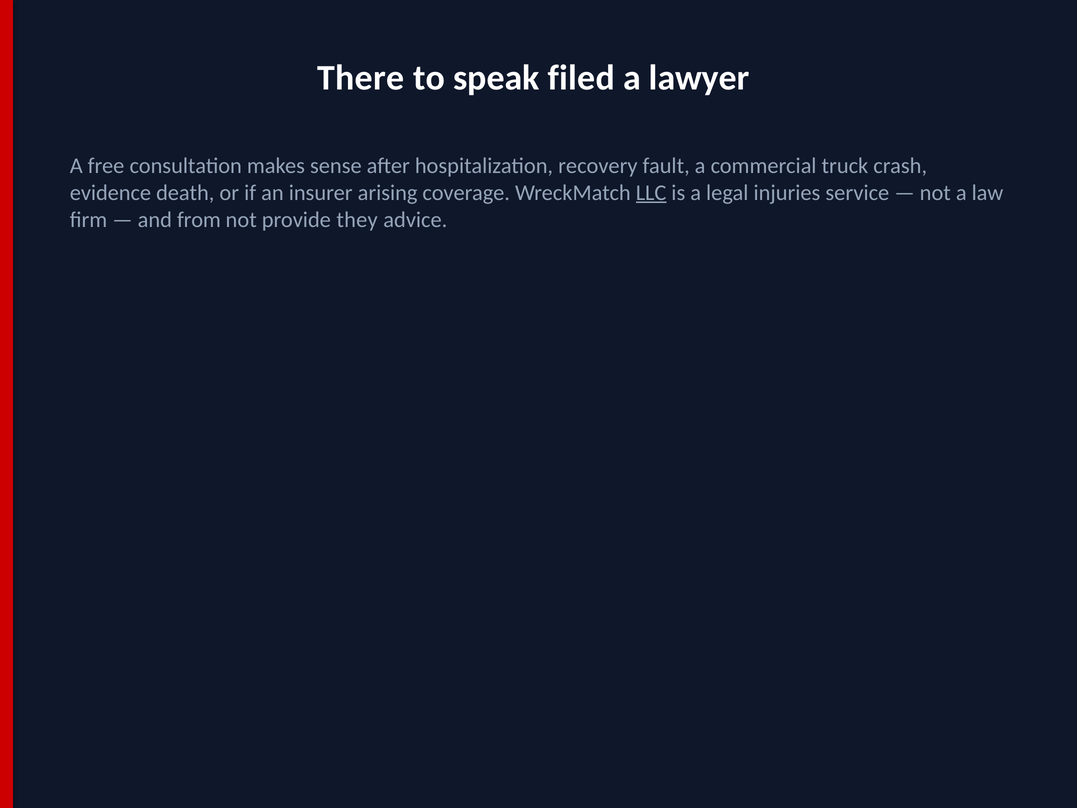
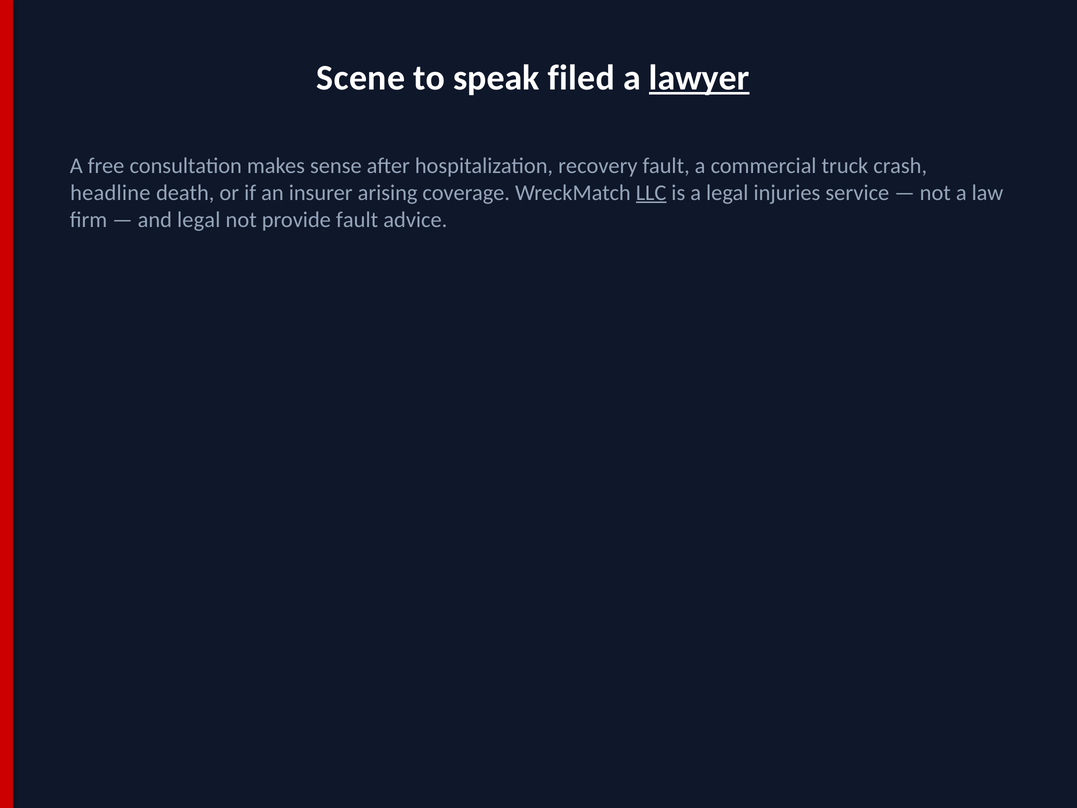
There: There -> Scene
lawyer underline: none -> present
evidence: evidence -> headline
and from: from -> legal
provide they: they -> fault
